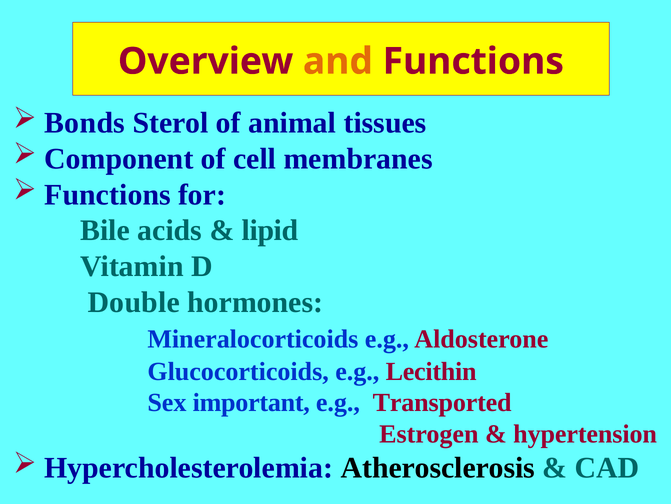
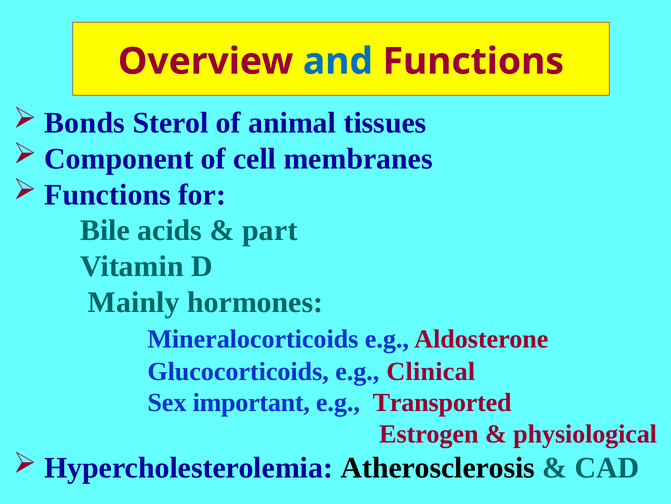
and colour: orange -> blue
lipid: lipid -> part
Double: Double -> Mainly
Lecithin: Lecithin -> Clinical
hypertension: hypertension -> physiological
